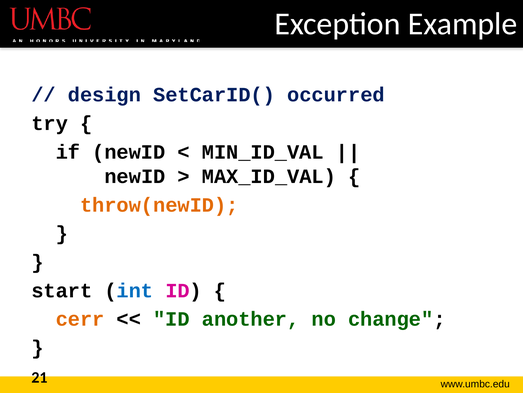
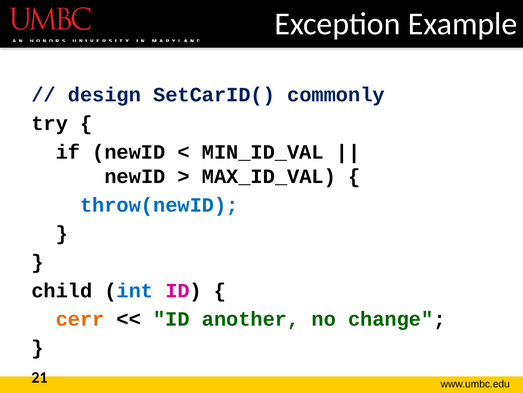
occurred: occurred -> commonly
throw(newID colour: orange -> blue
start: start -> child
